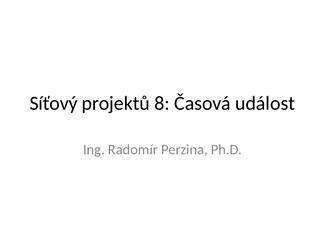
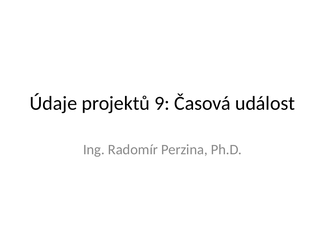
Síťový: Síťový -> Údaje
8: 8 -> 9
